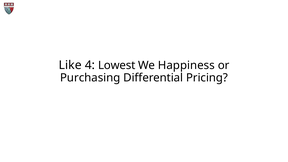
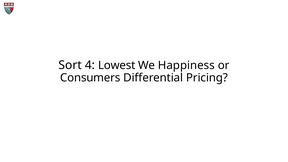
Like: Like -> Sort
Purchasing: Purchasing -> Consumers
